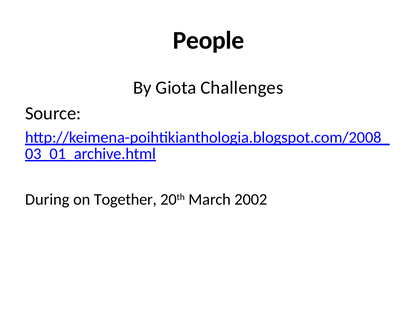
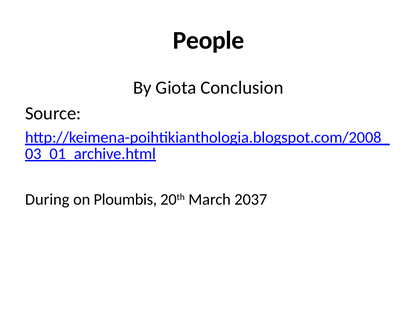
Challenges: Challenges -> Conclusion
Together: Together -> Ploumbis
2002: 2002 -> 2037
